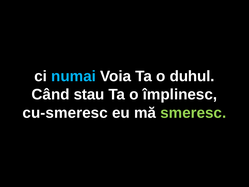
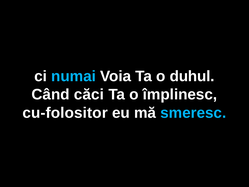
stau: stau -> căci
cu-smeresc: cu-smeresc -> cu-folositor
smeresc colour: light green -> light blue
